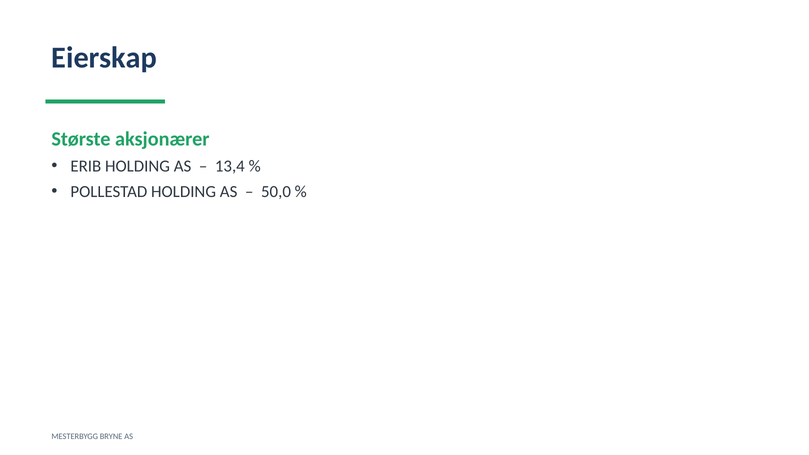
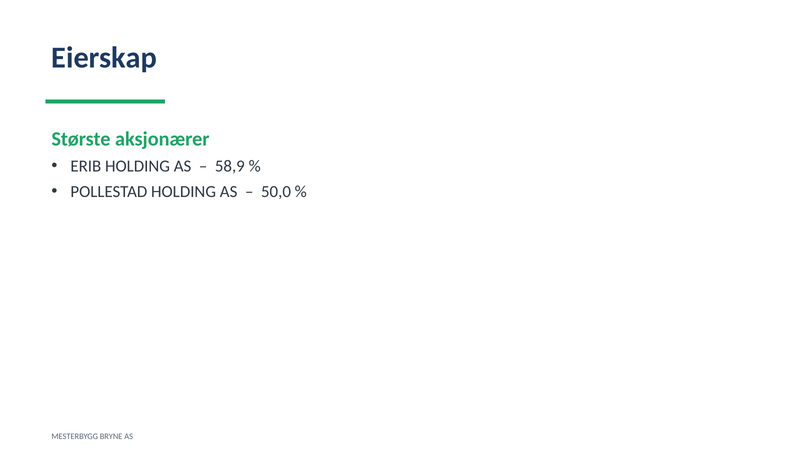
13,4: 13,4 -> 58,9
